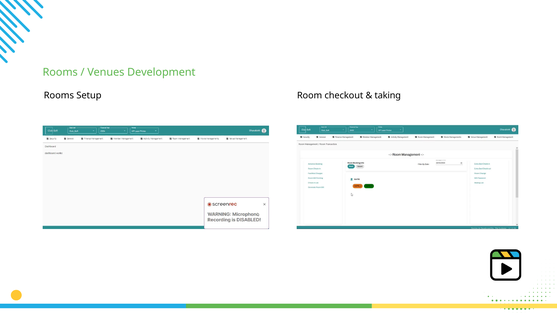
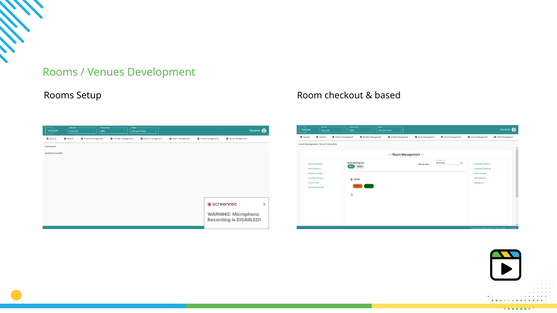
taking: taking -> based
